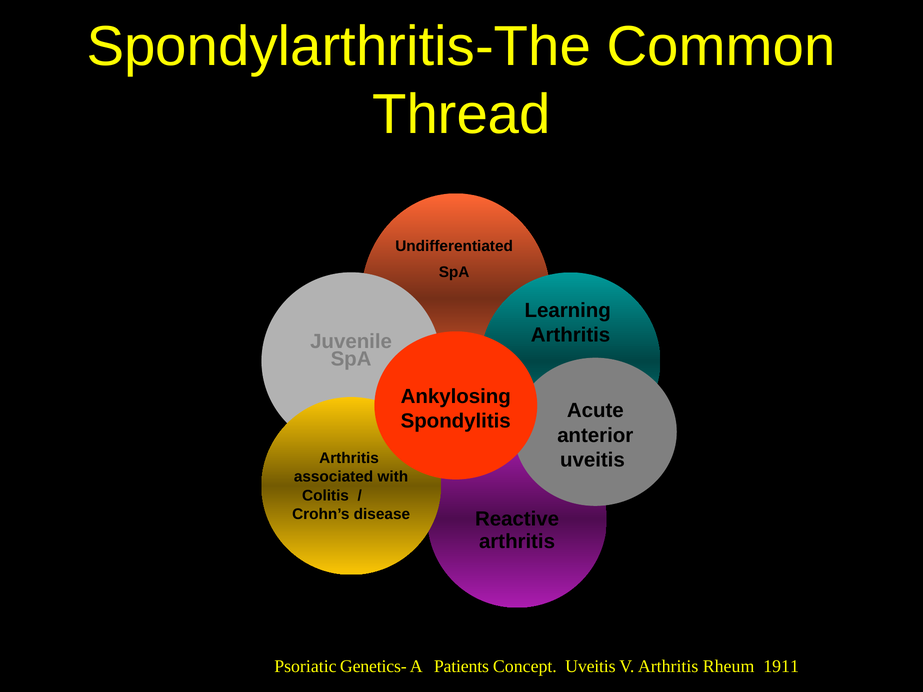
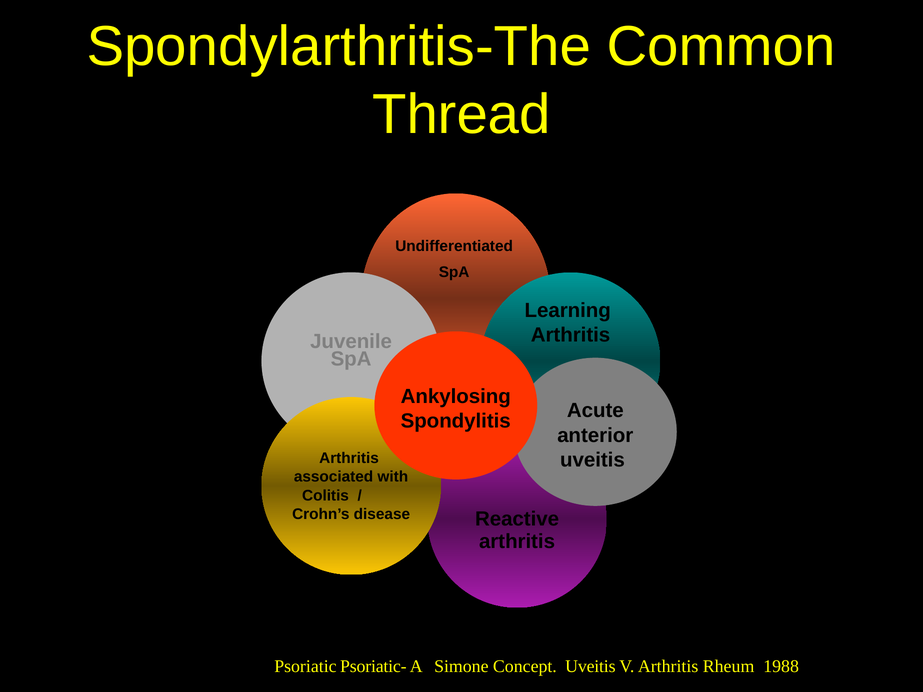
Genetics-: Genetics- -> Psoriatic-
Patients: Patients -> Simone
1911: 1911 -> 1988
